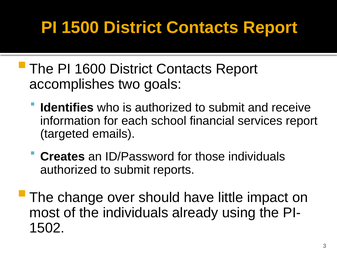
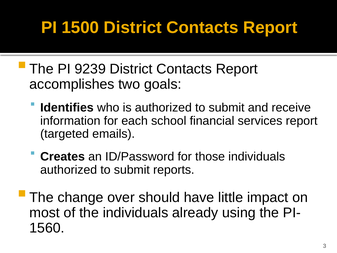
1600: 1600 -> 9239
1502: 1502 -> 1560
